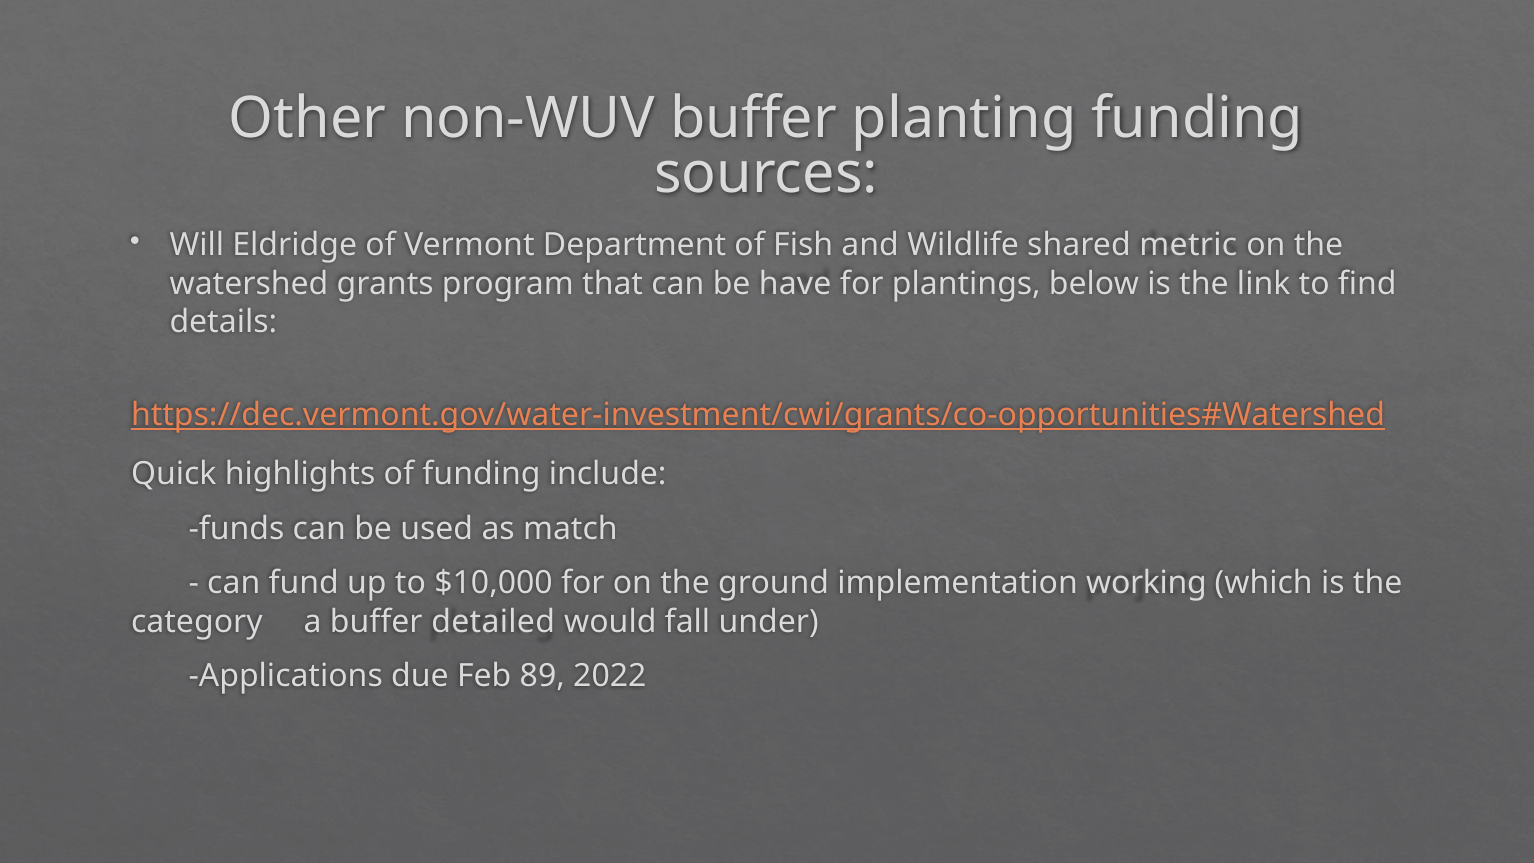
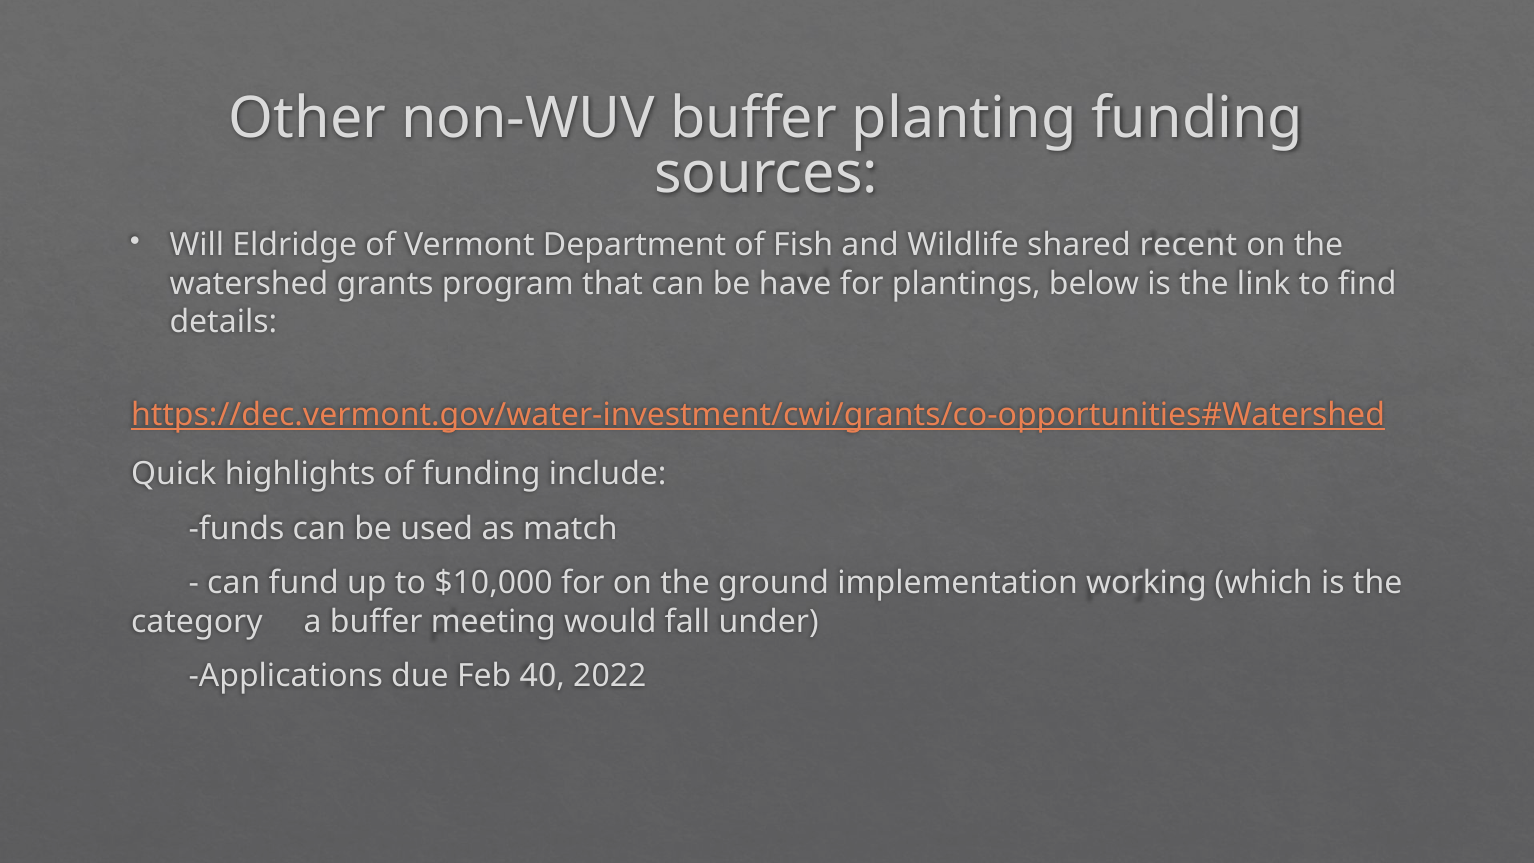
metric: metric -> recent
detailed: detailed -> meeting
89: 89 -> 40
